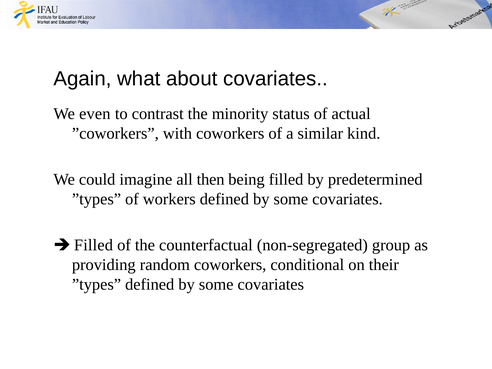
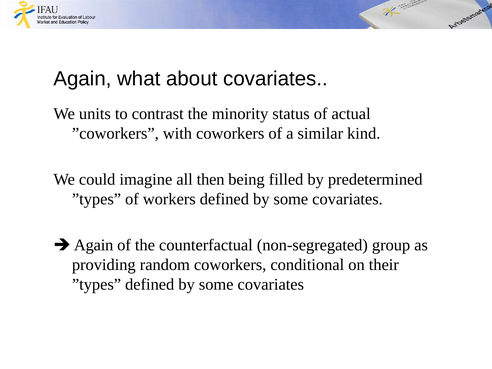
even: even -> units
Filled at (93, 245): Filled -> Again
